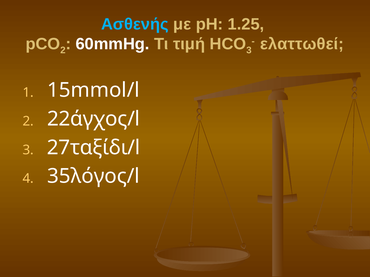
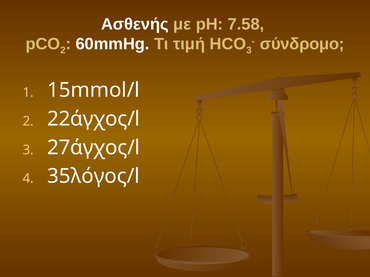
Ασθενής colour: light blue -> white
1.25: 1.25 -> 7.58
ελαττωθεί: ελαττωθεί -> σύνδρομο
27ταξίδι/l: 27ταξίδι/l -> 27άγχος/l
